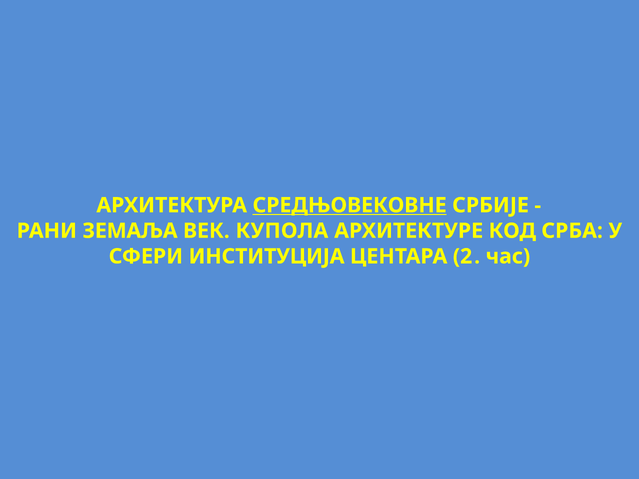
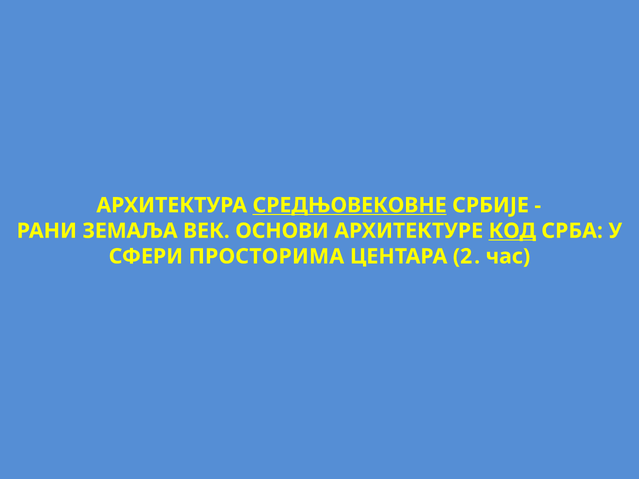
КУПОЛА: КУПОЛА -> ОСНОВИ
КОД underline: none -> present
ИНСТИТУЦИЈА: ИНСТИТУЦИЈА -> ПРОСТОРИМА
